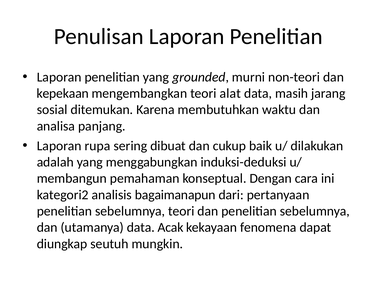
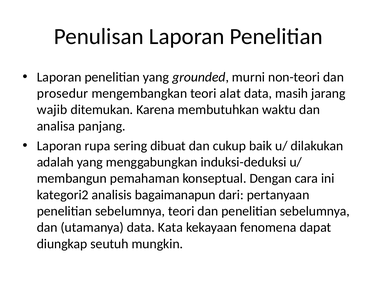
kepekaan: kepekaan -> prosedur
sosial: sosial -> wajib
Acak: Acak -> Kata
